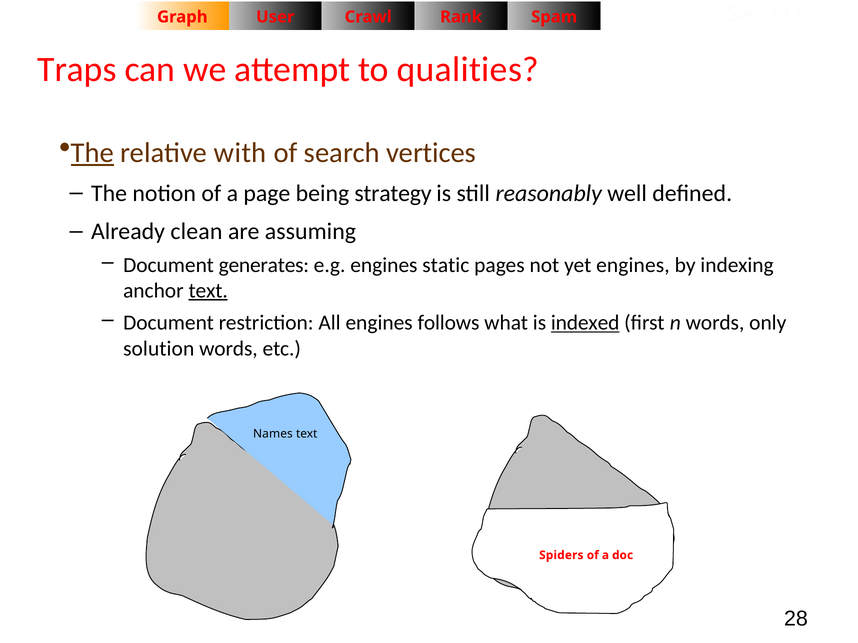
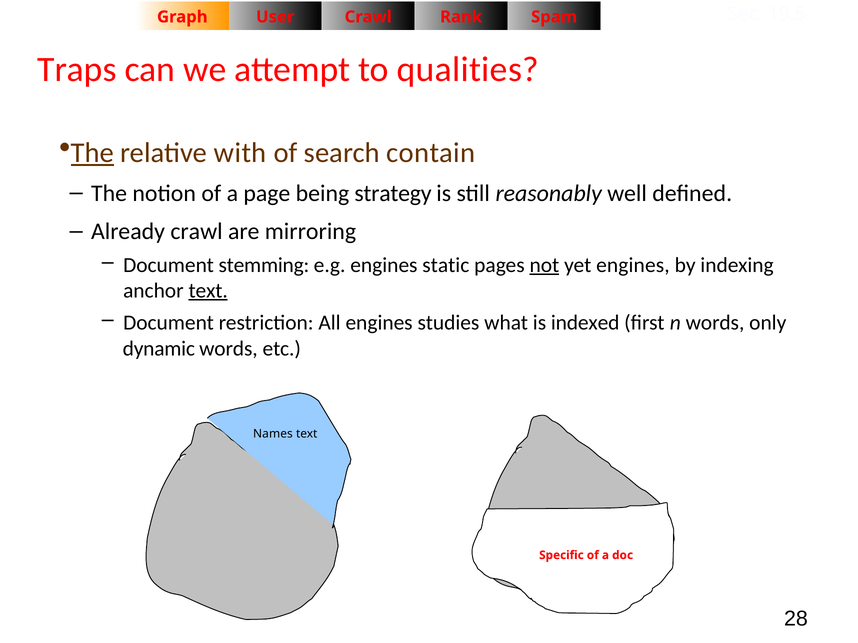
vertices: vertices -> contain
Already clean: clean -> crawl
assuming: assuming -> mirroring
generates: generates -> stemming
not underline: none -> present
follows: follows -> studies
indexed underline: present -> none
solution: solution -> dynamic
Spiders: Spiders -> Specific
